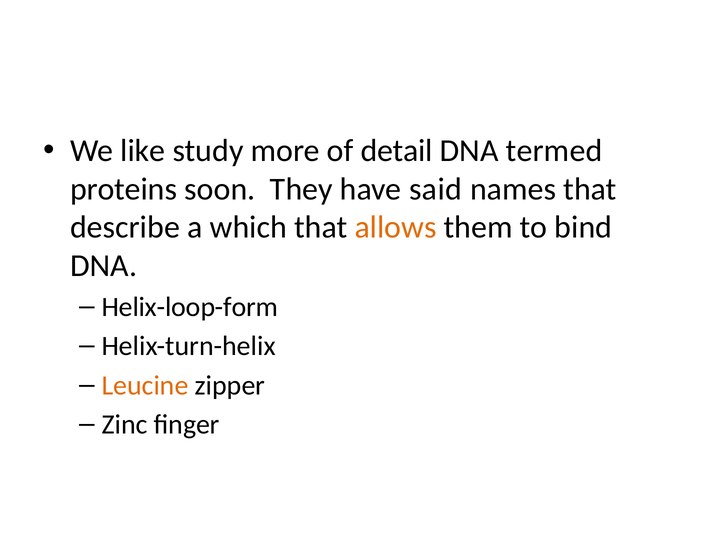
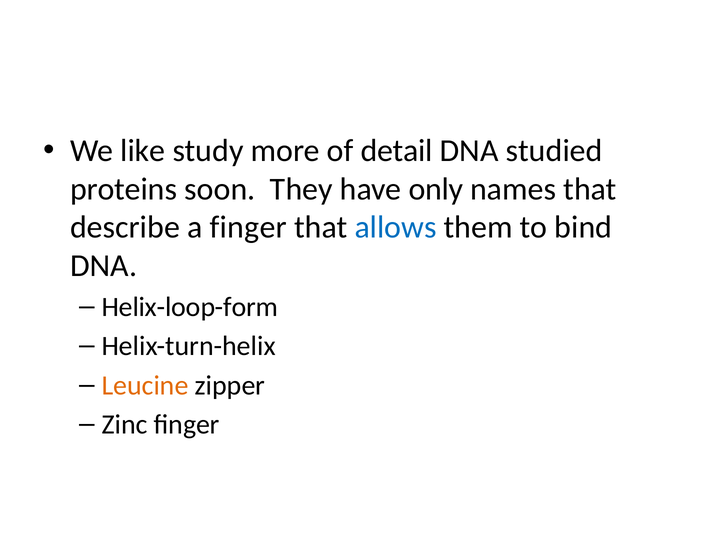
termed: termed -> studied
said: said -> only
a which: which -> finger
allows colour: orange -> blue
